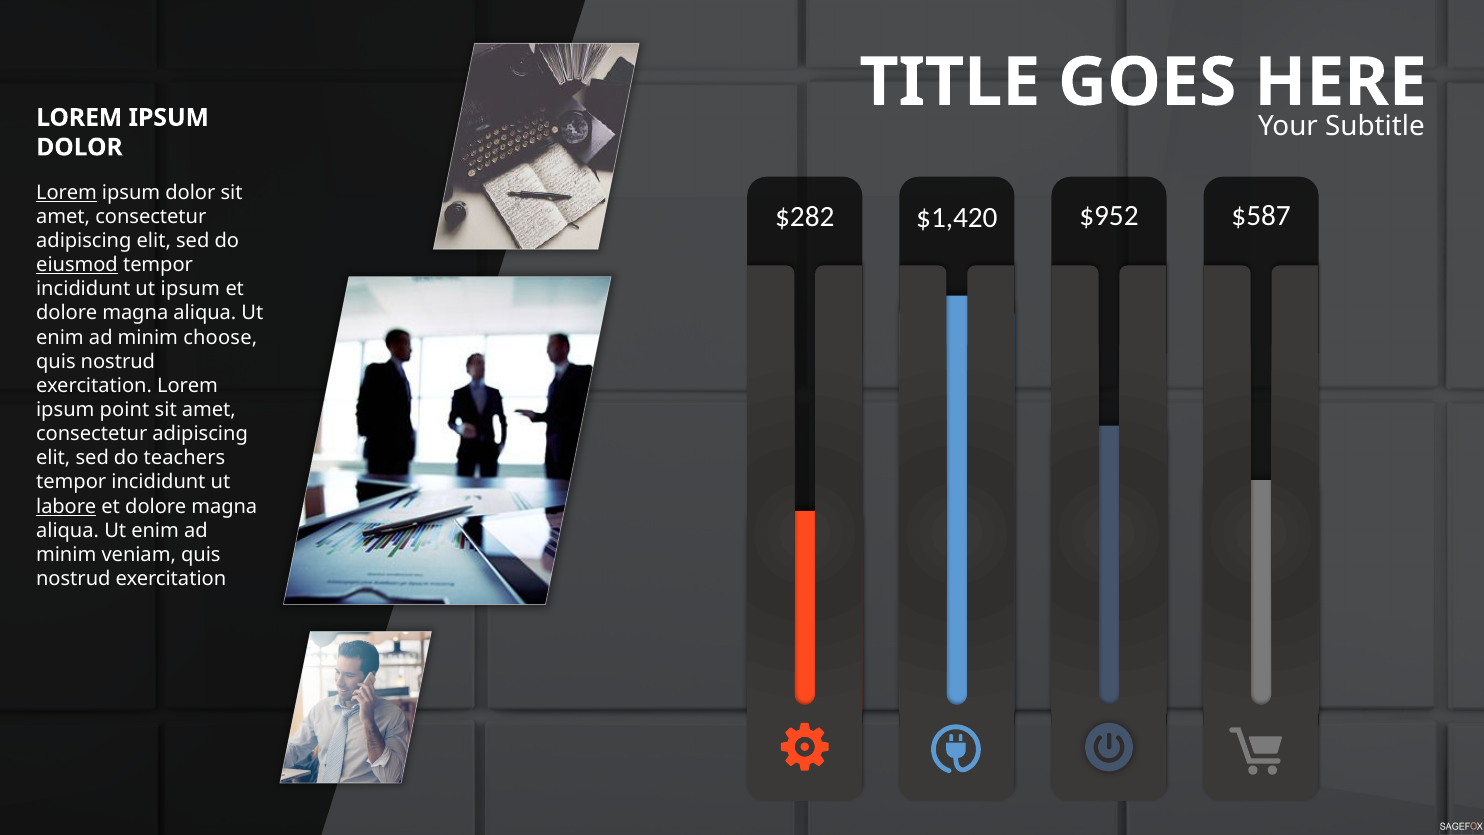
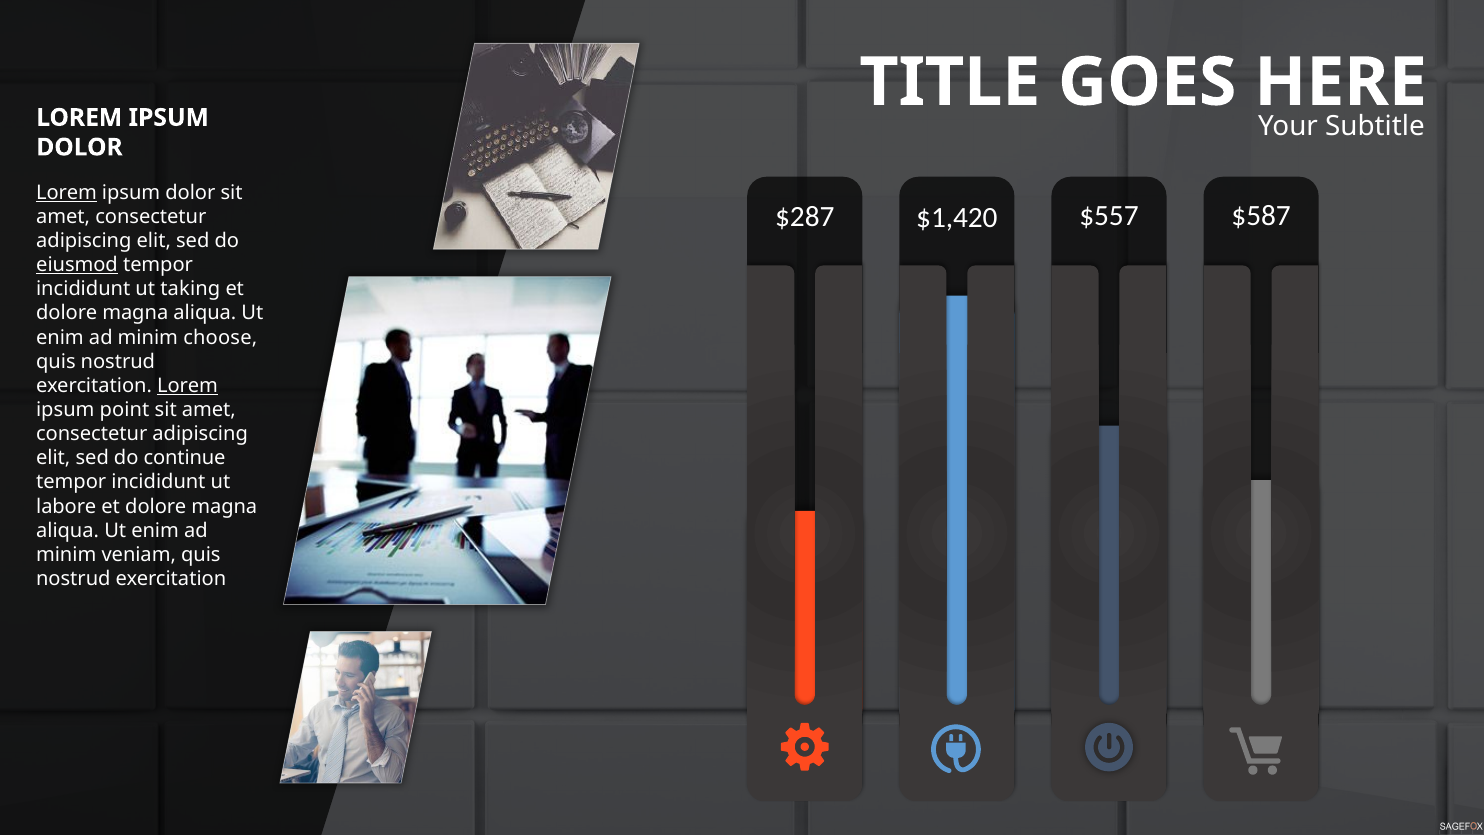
$282: $282 -> $287
$952: $952 -> $557
ut ipsum: ipsum -> taking
Lorem at (188, 386) underline: none -> present
teachers: teachers -> continue
labore underline: present -> none
